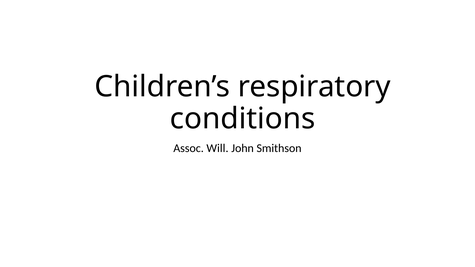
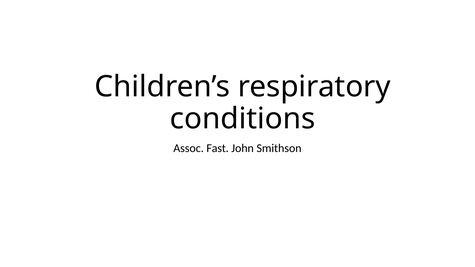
Will: Will -> Fast
